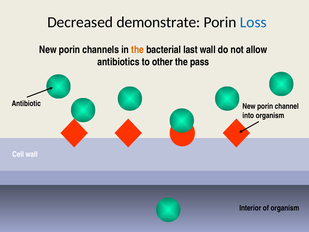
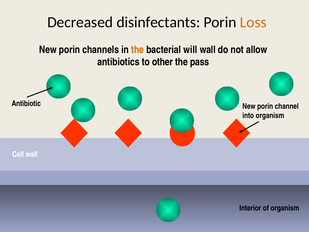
demonstrate: demonstrate -> disinfectants
Loss colour: blue -> orange
last: last -> will
